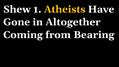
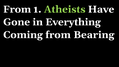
Shew at (17, 9): Shew -> From
Atheists colour: yellow -> light green
Altogether: Altogether -> Everything
